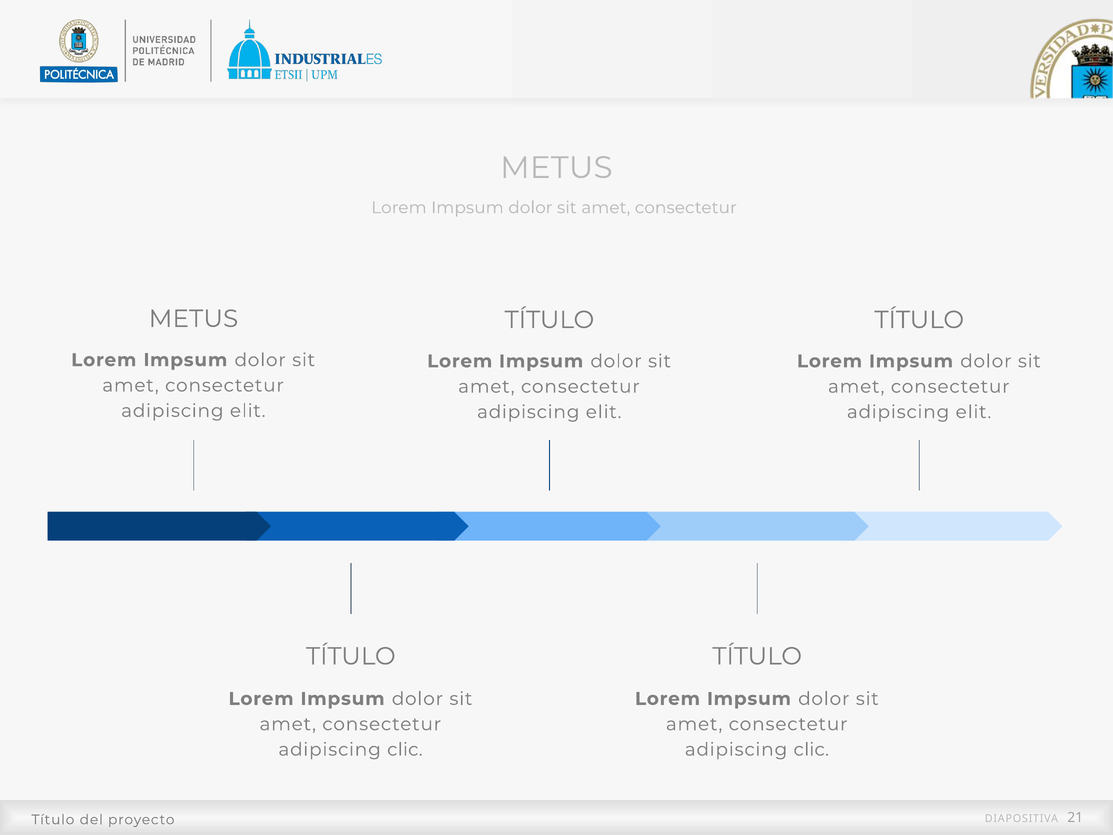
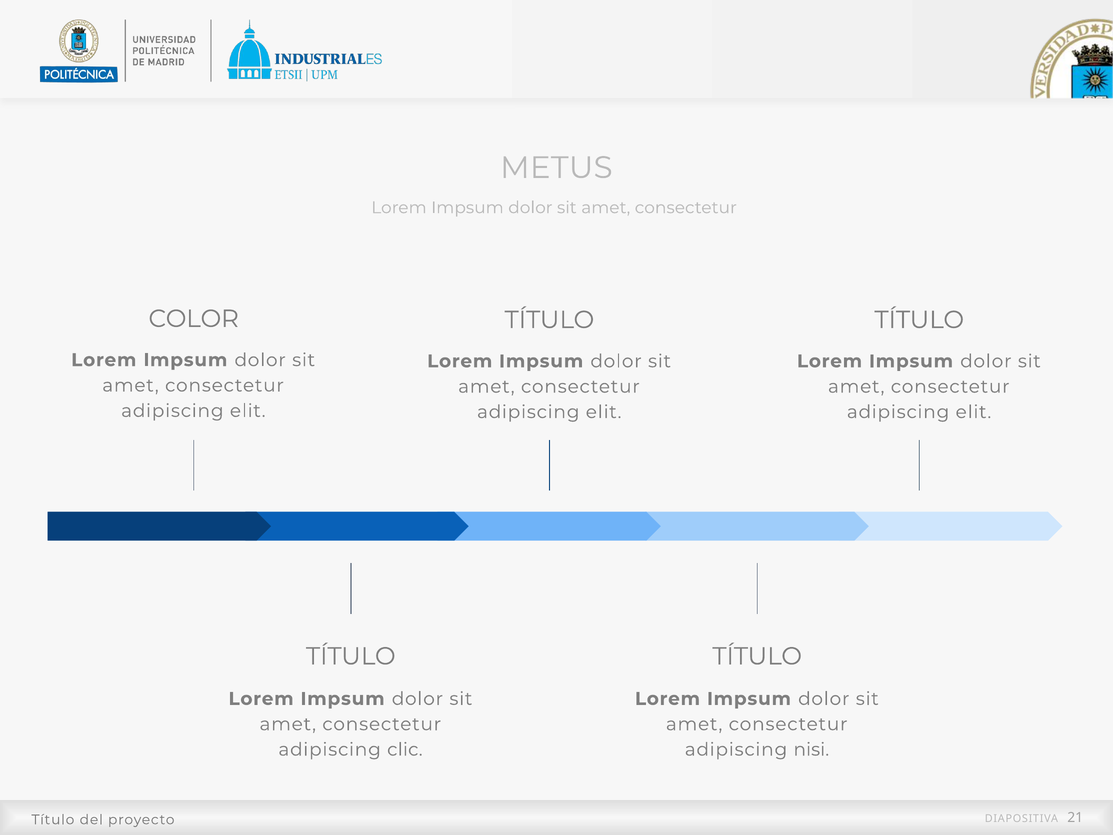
METUS at (193, 319): METUS -> COLOR
clic at (811, 749): clic -> nisi
